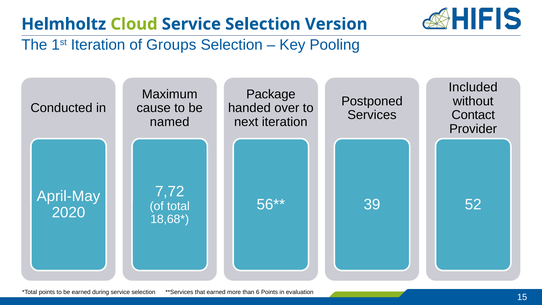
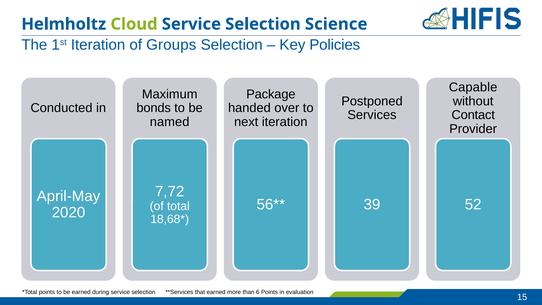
Version: Version -> Science
Pooling: Pooling -> Policies
Included: Included -> Capable
cause: cause -> bonds
